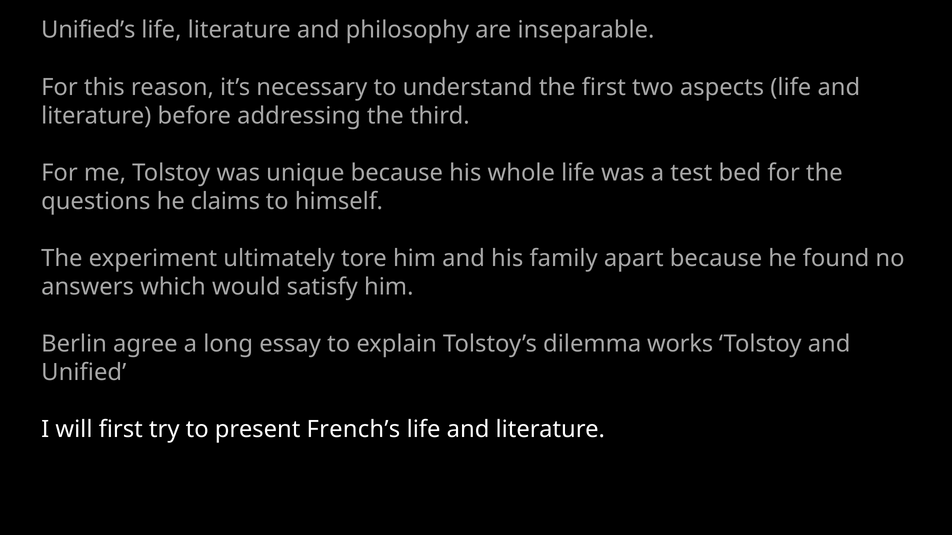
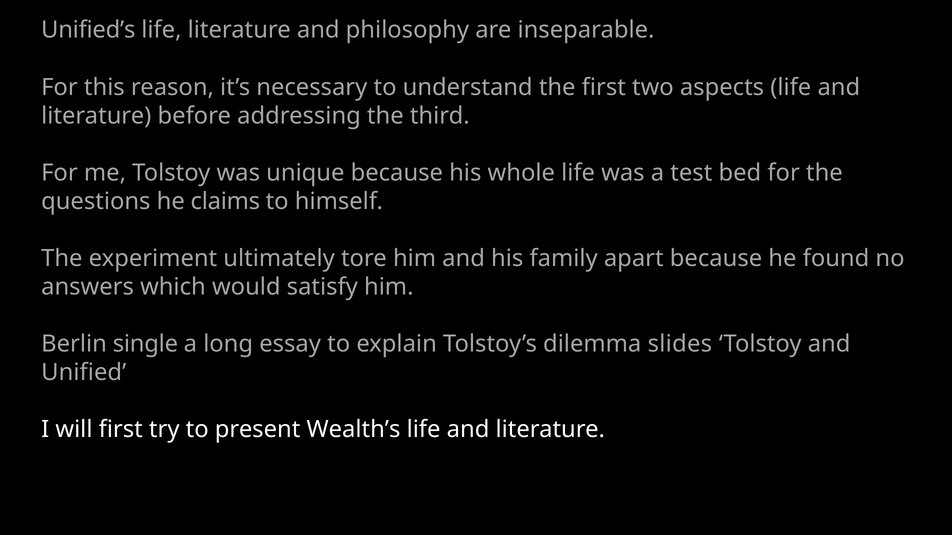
agree: agree -> single
works: works -> slides
French’s: French’s -> Wealth’s
